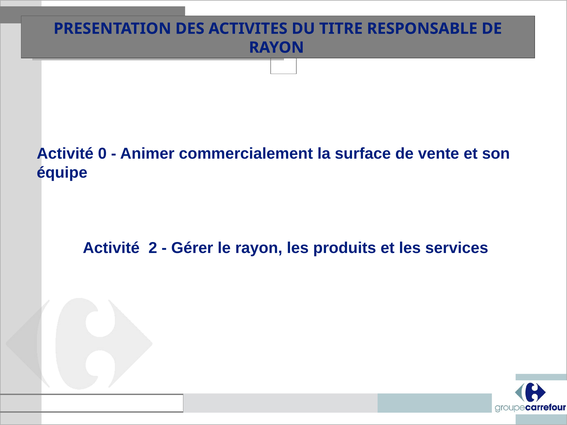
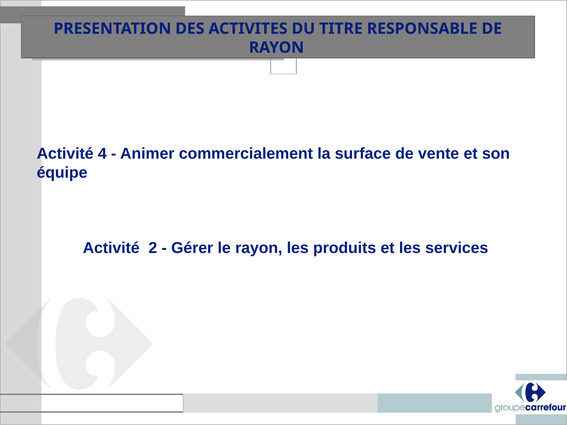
0: 0 -> 4
